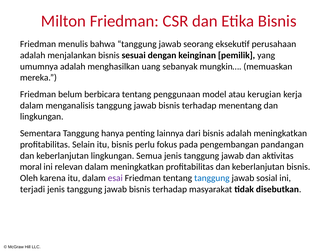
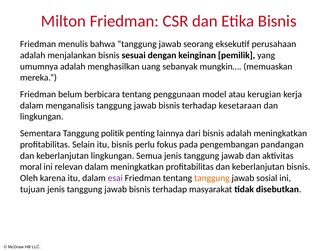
menentang: menentang -> kesetaraan
hanya: hanya -> politik
tanggung at (212, 178) colour: blue -> orange
terjadi: terjadi -> tujuan
